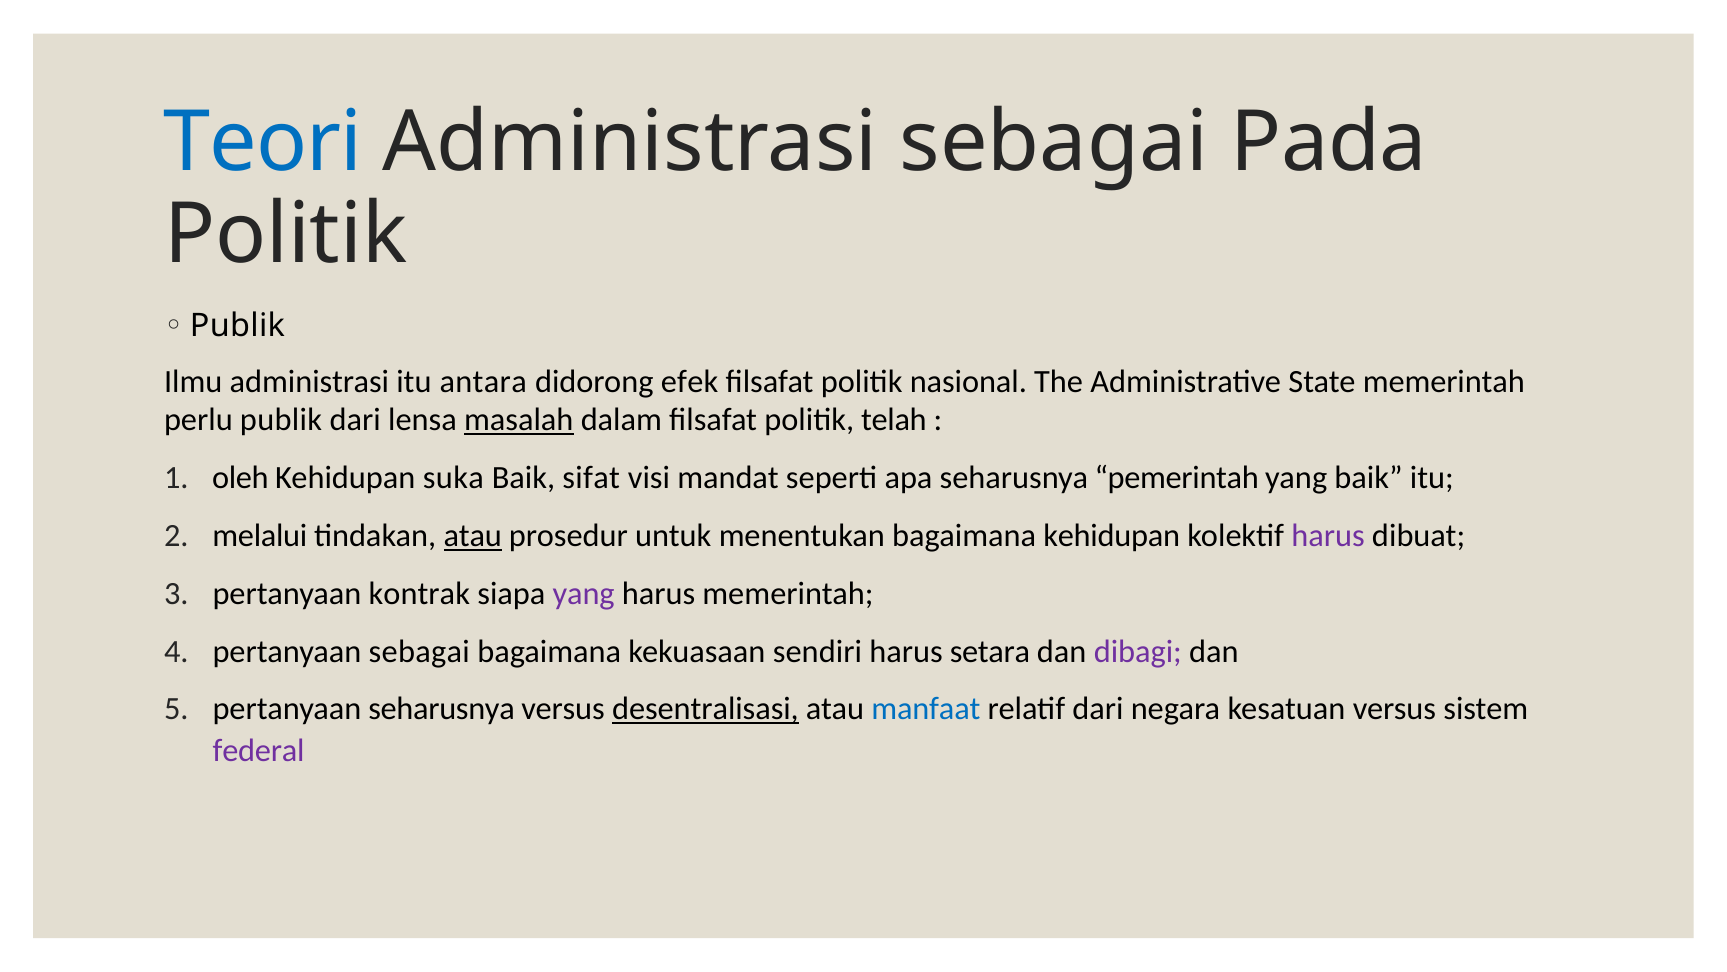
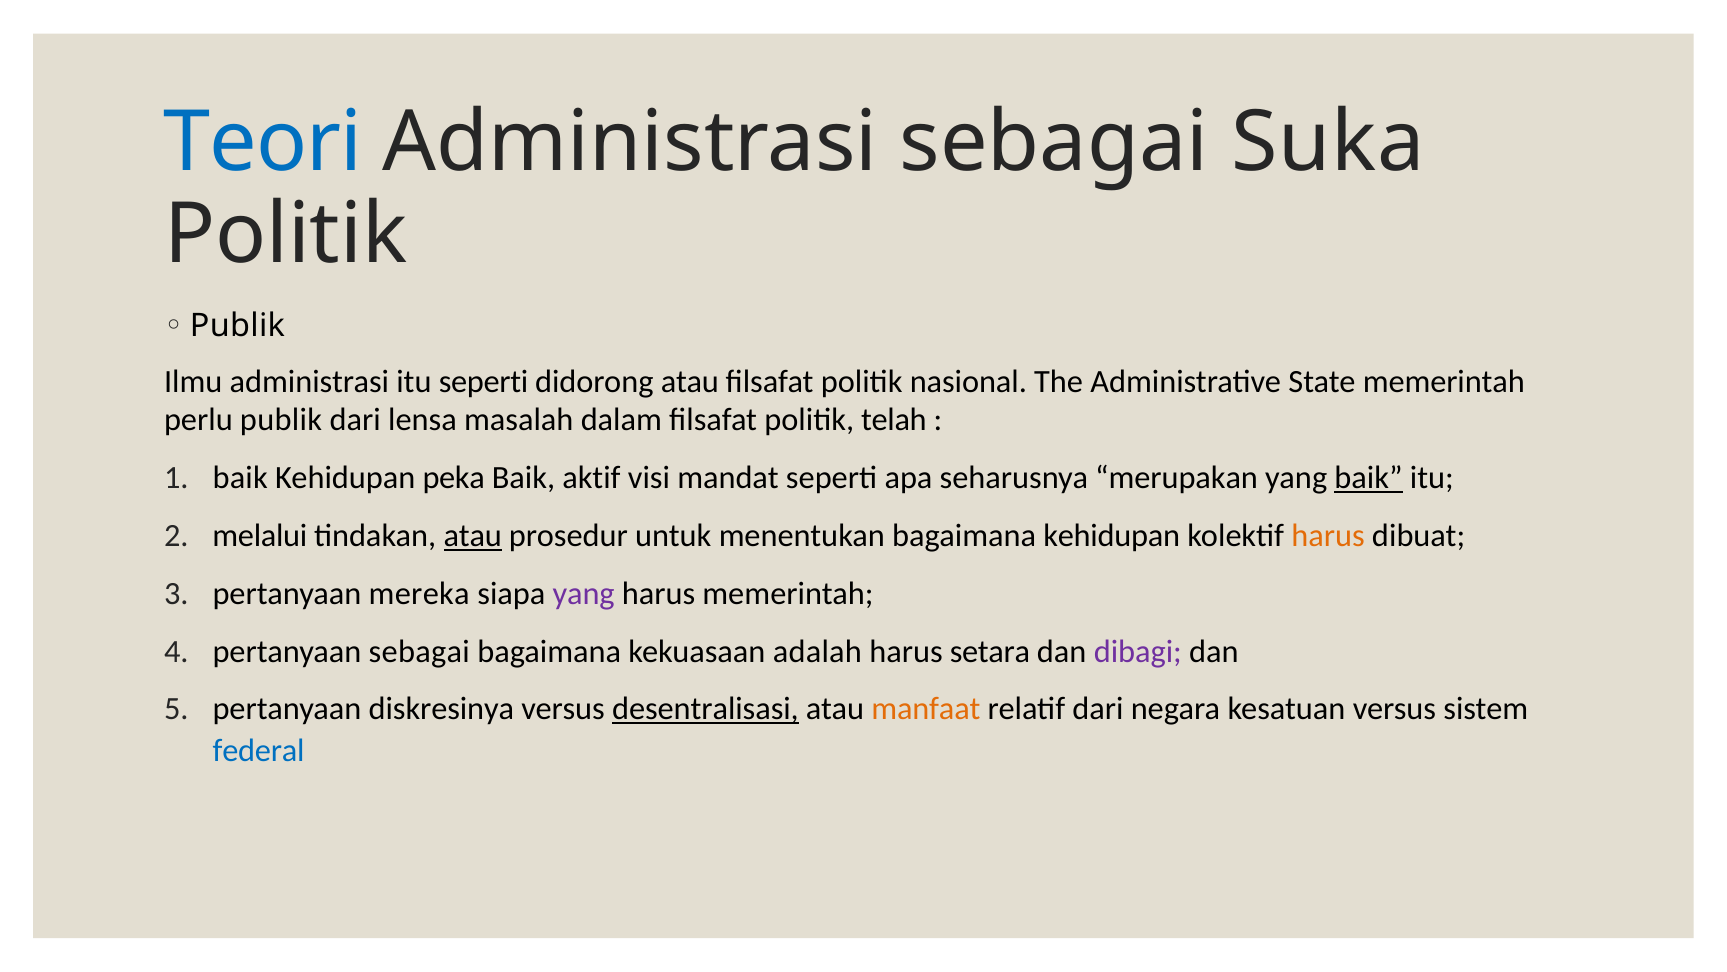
Pada: Pada -> Suka
itu antara: antara -> seperti
didorong efek: efek -> atau
masalah underline: present -> none
oleh at (240, 478): oleh -> baik
suka: suka -> peka
sifat: sifat -> aktif
pemerintah: pemerintah -> merupakan
baik at (1369, 478) underline: none -> present
harus at (1328, 536) colour: purple -> orange
kontrak: kontrak -> mereka
sendiri: sendiri -> adalah
pertanyaan seharusnya: seharusnya -> diskresinya
manfaat colour: blue -> orange
federal colour: purple -> blue
